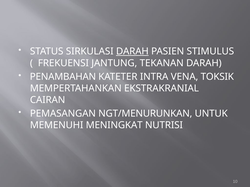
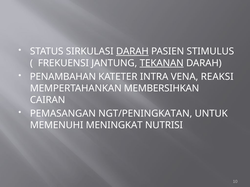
TEKANAN underline: none -> present
TOKSIK: TOKSIK -> REAKSI
EKSTRAKRANIAL: EKSTRAKRANIAL -> MEMBERSIHKAN
NGT/MENURUNKAN: NGT/MENURUNKAN -> NGT/PENINGKATAN
